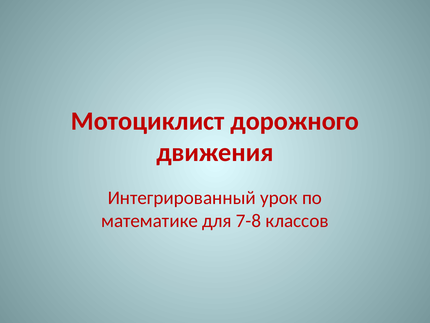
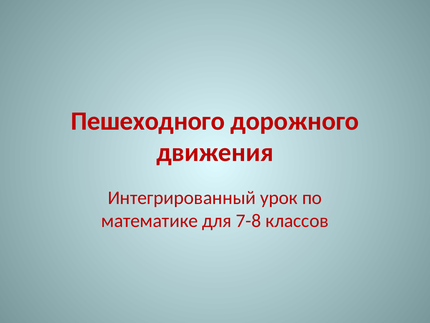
Мотоциклист: Мотоциклист -> Пешеходного
